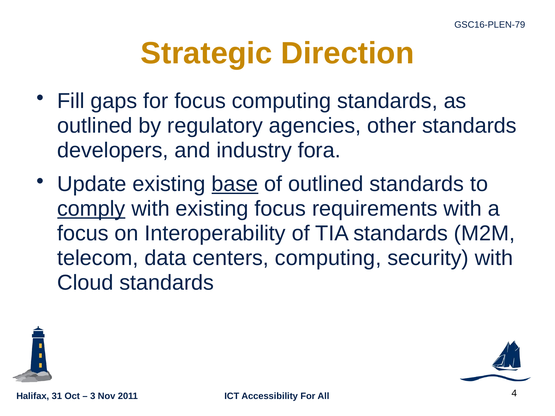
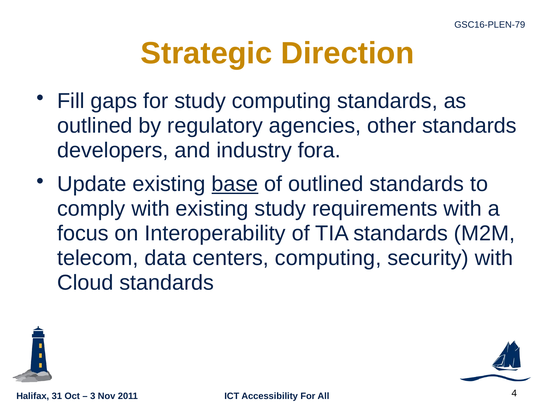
for focus: focus -> study
comply underline: present -> none
existing focus: focus -> study
